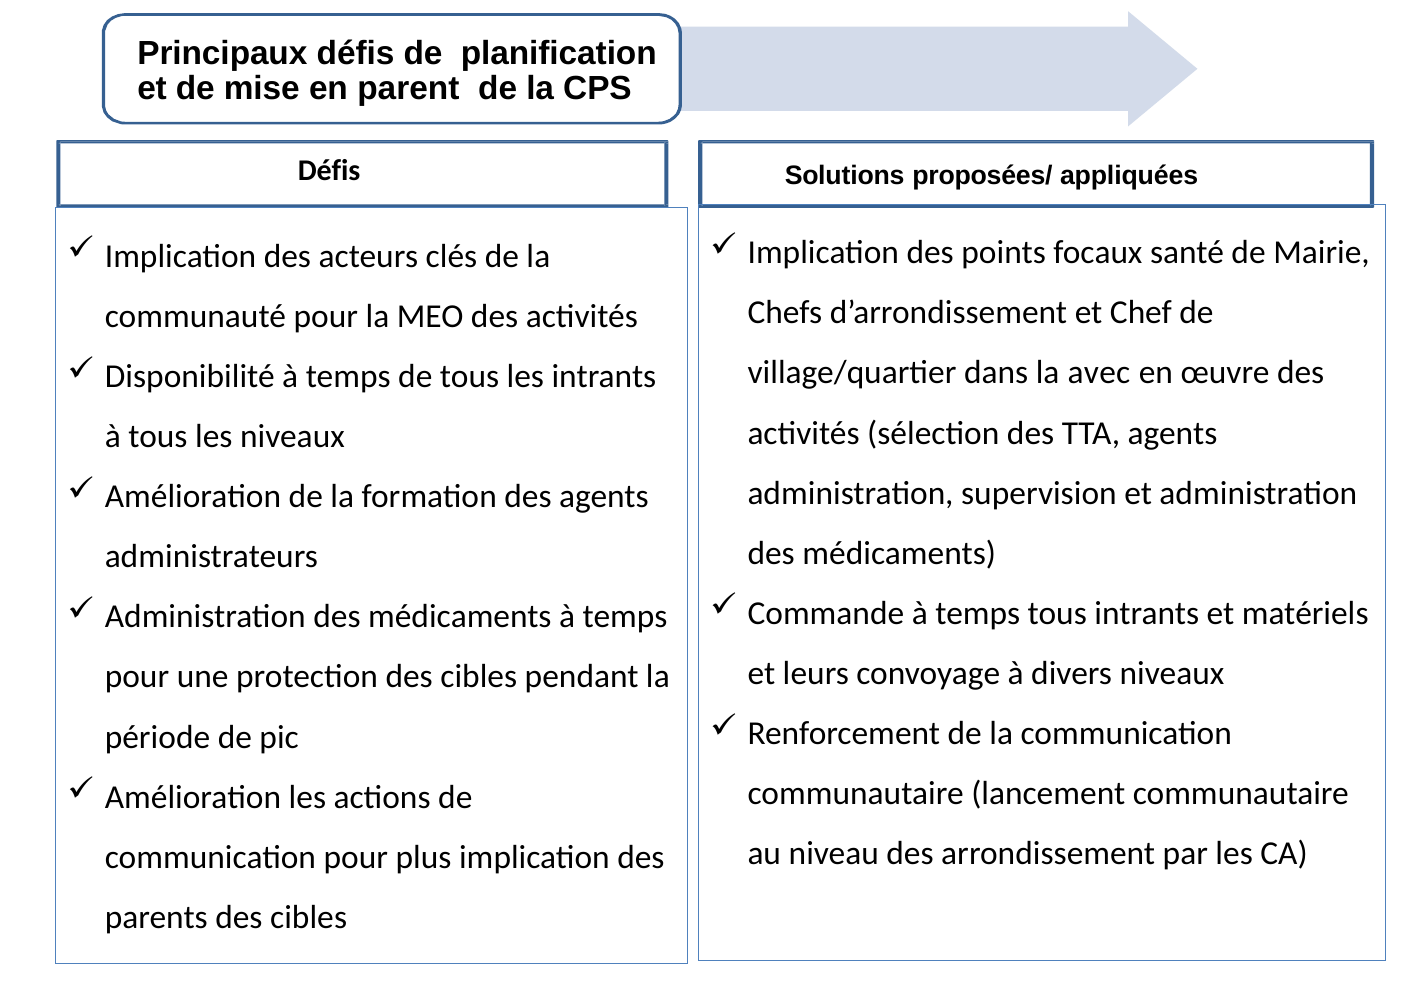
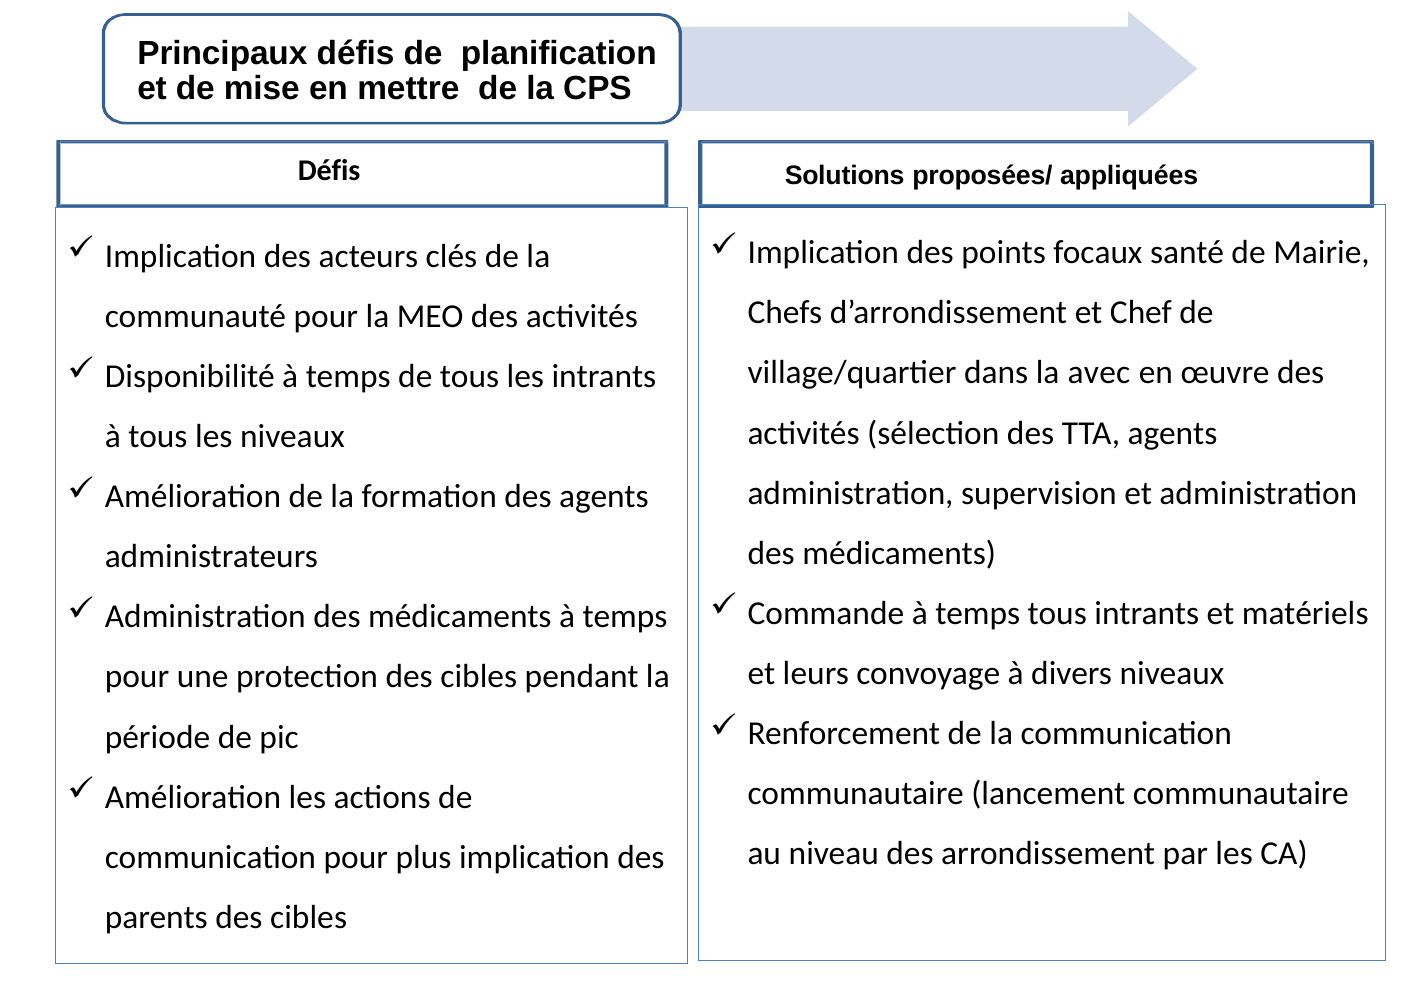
parent: parent -> mettre
